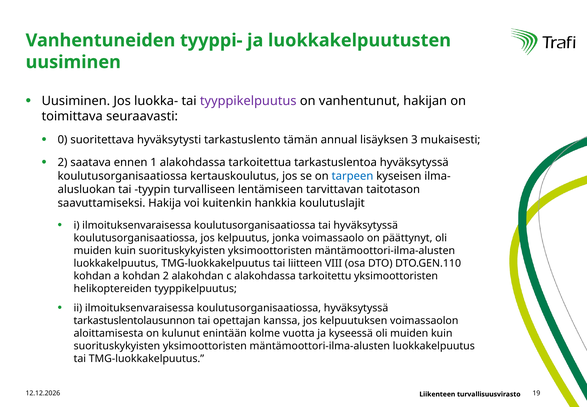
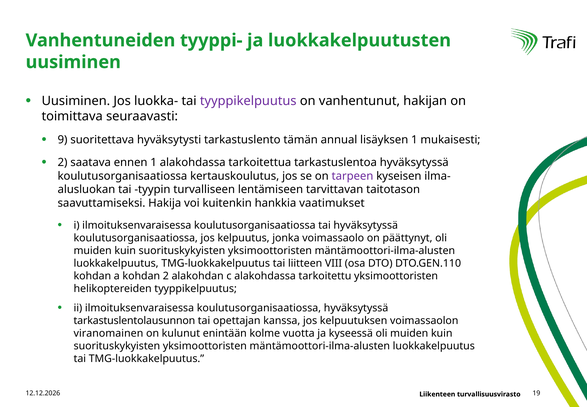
0: 0 -> 9
lisäyksen 3: 3 -> 1
tarpeen colour: blue -> purple
koulutuslajit: koulutuslajit -> vaatimukset
aloittamisesta: aloittamisesta -> viranomainen
